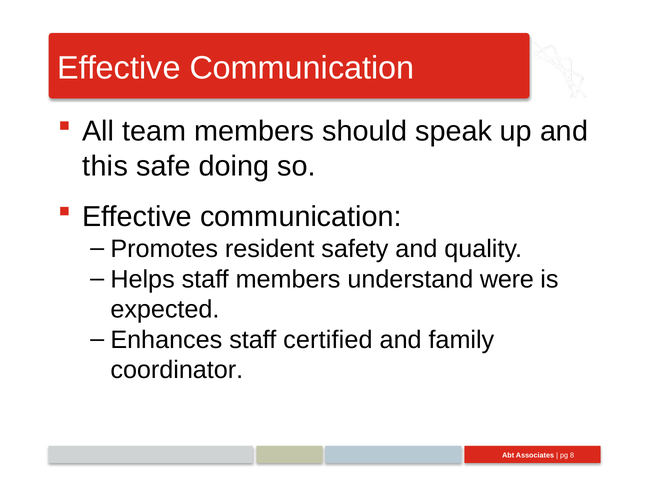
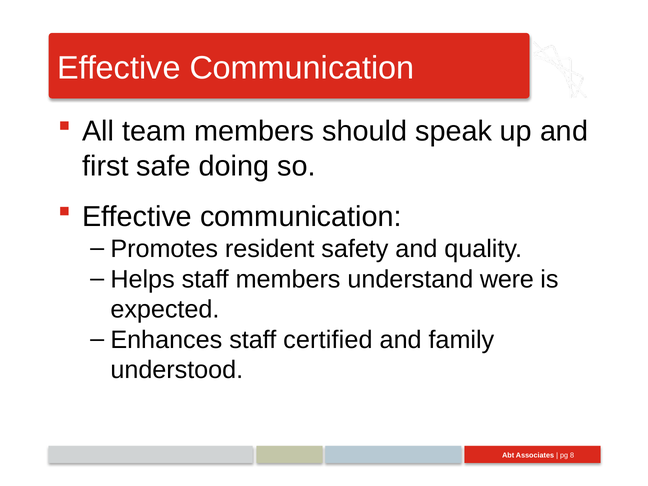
this: this -> first
coordinator: coordinator -> understood
